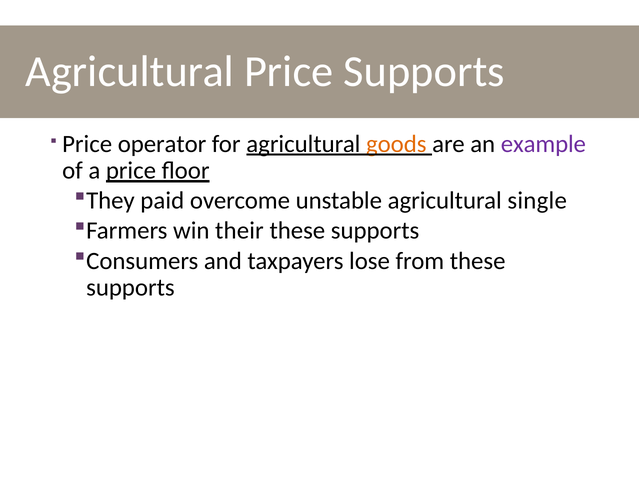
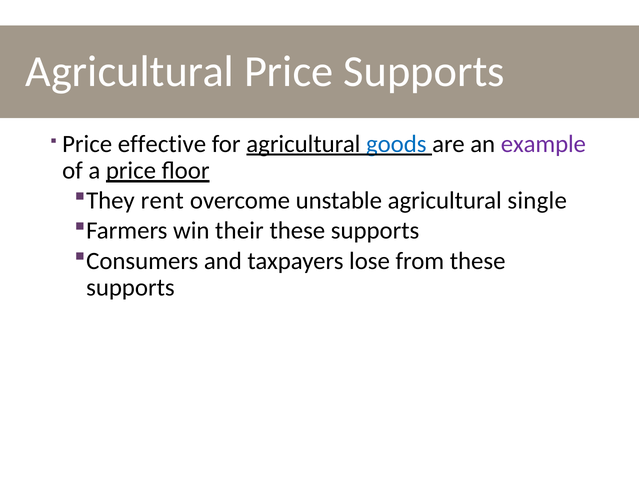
operator: operator -> effective
goods colour: orange -> blue
paid: paid -> rent
